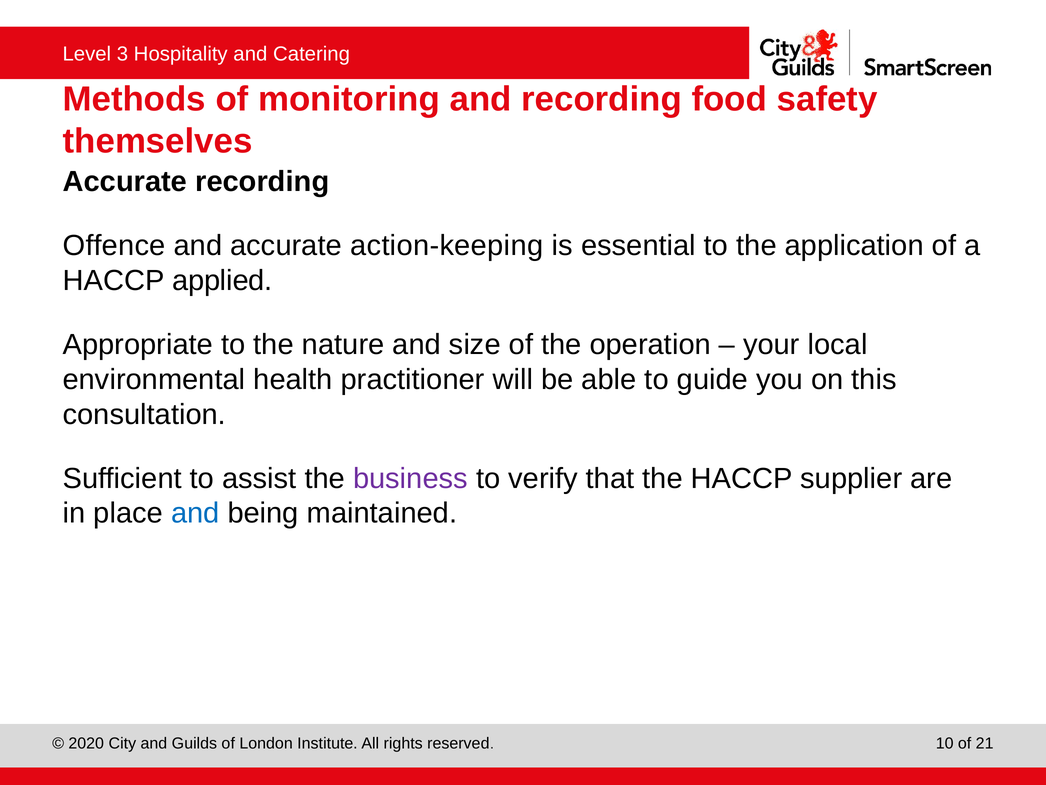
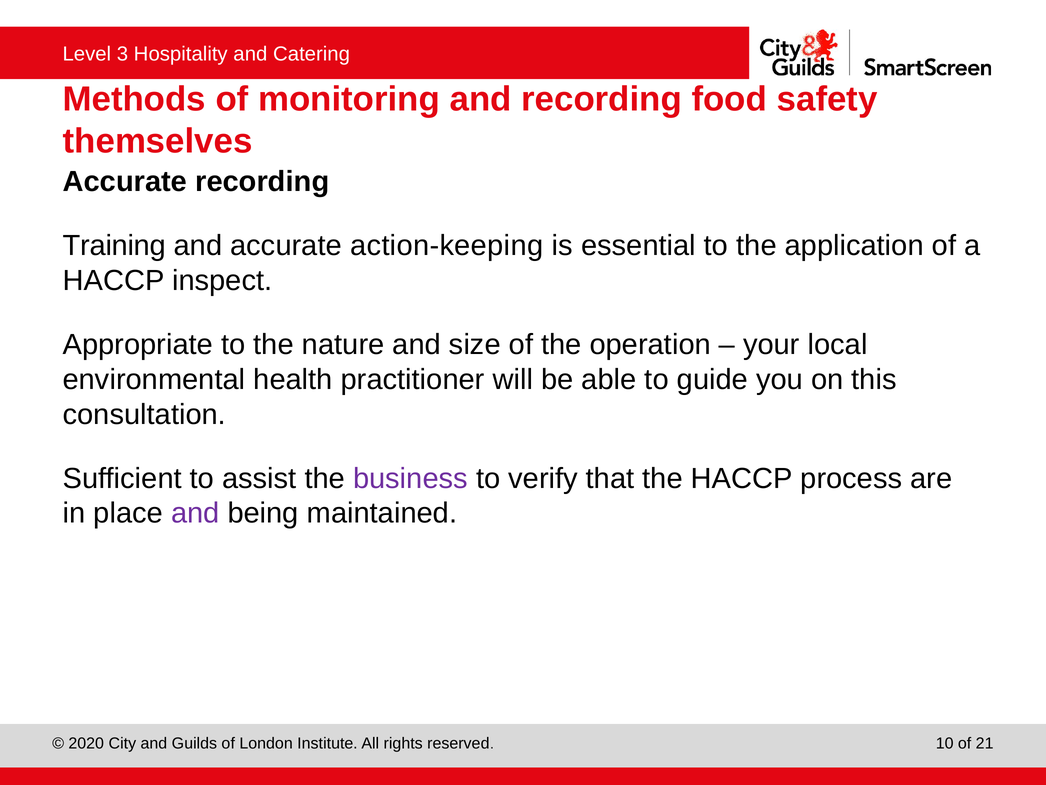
Offence: Offence -> Training
applied: applied -> inspect
supplier: supplier -> process
and at (195, 513) colour: blue -> purple
